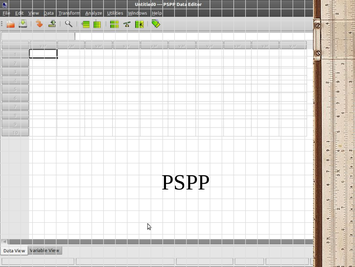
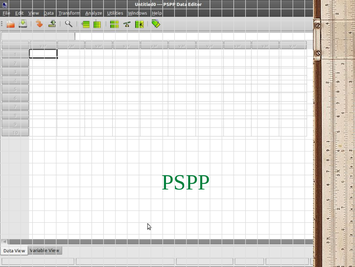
PSPP colour: black -> green
